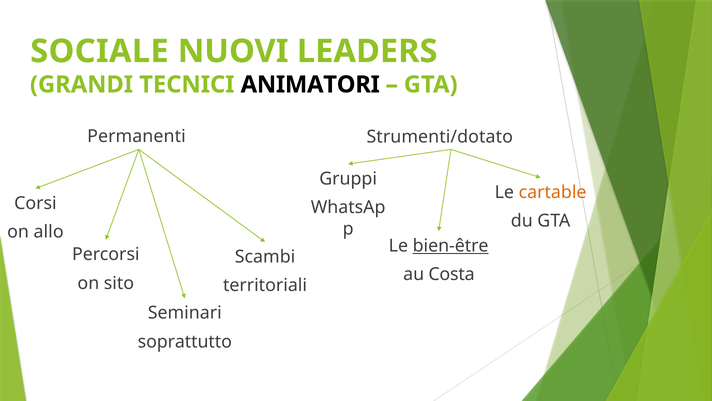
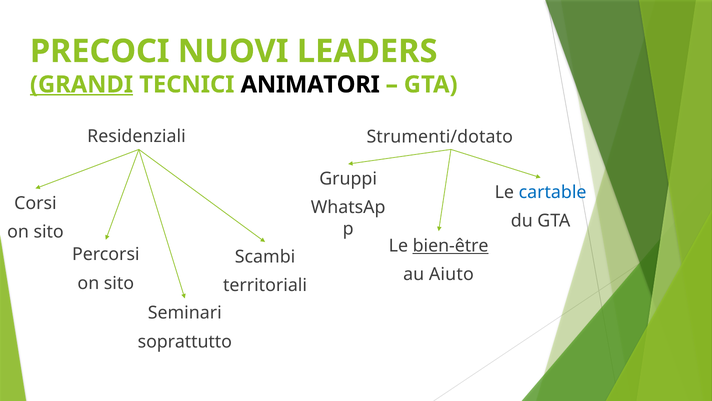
SOCIALE: SOCIALE -> PRECOCI
GRANDI underline: none -> present
Permanenti: Permanenti -> Residenziali
cartable colour: orange -> blue
allo at (49, 232): allo -> sito
Costa: Costa -> Aiuto
